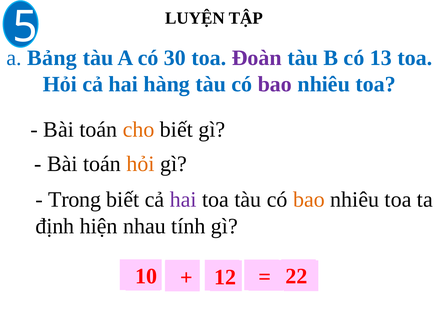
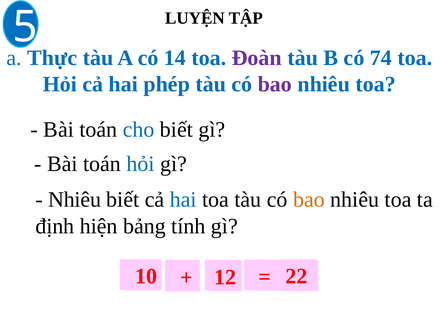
Bảng: Bảng -> Thực
30: 30 -> 14
13: 13 -> 74
hàng: hàng -> phép
cho colour: orange -> blue
hỏi at (141, 164) colour: orange -> blue
Trong at (75, 200): Trong -> Nhiêu
hai at (183, 200) colour: purple -> blue
nhau: nhau -> bảng
